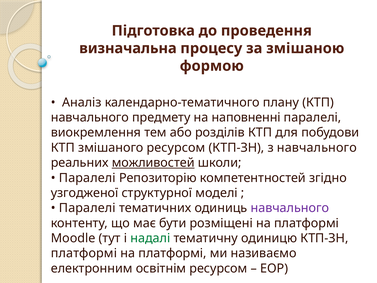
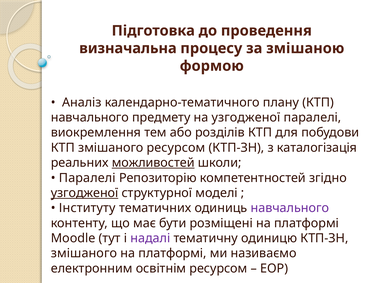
на наповненні: наповненні -> узгодженої
з навчального: навчального -> каталогізація
узгодженої at (85, 193) underline: none -> present
Паралелі at (87, 208): Паралелі -> Інституту
надалі colour: green -> purple
платформі at (84, 253): платформі -> змішаного
